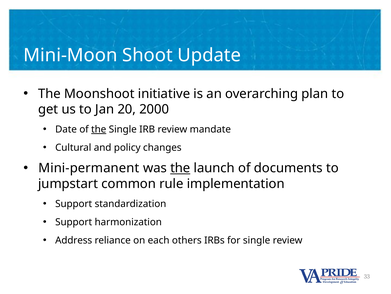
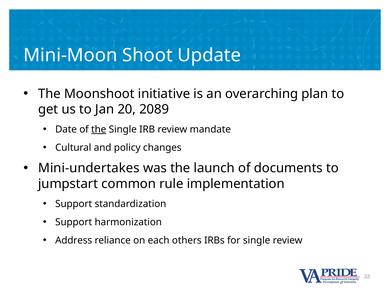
2000: 2000 -> 2089
Mini-permanent: Mini-permanent -> Mini-undertakes
the at (180, 168) underline: present -> none
